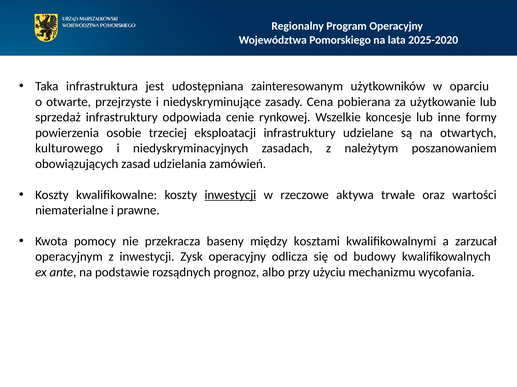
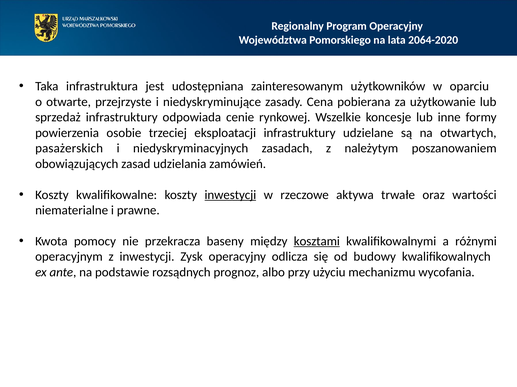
2025-2020: 2025-2020 -> 2064-2020
kulturowego: kulturowego -> pasażerskich
kosztami underline: none -> present
zarzucał: zarzucał -> różnymi
